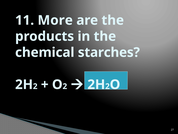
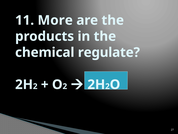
starches: starches -> regulate
